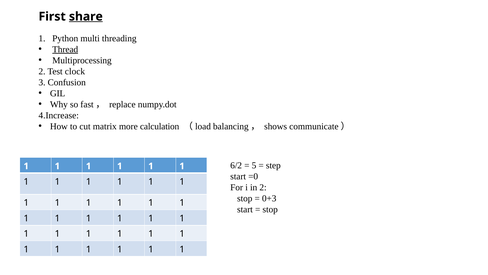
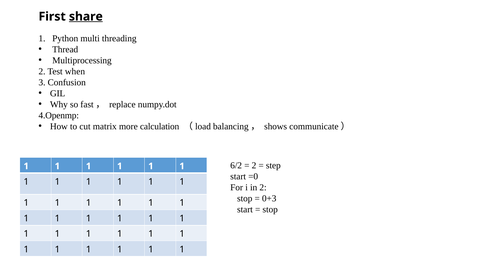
Thread underline: present -> none
clock: clock -> when
4.Increase: 4.Increase -> 4.Openmp
5 at (254, 165): 5 -> 2
